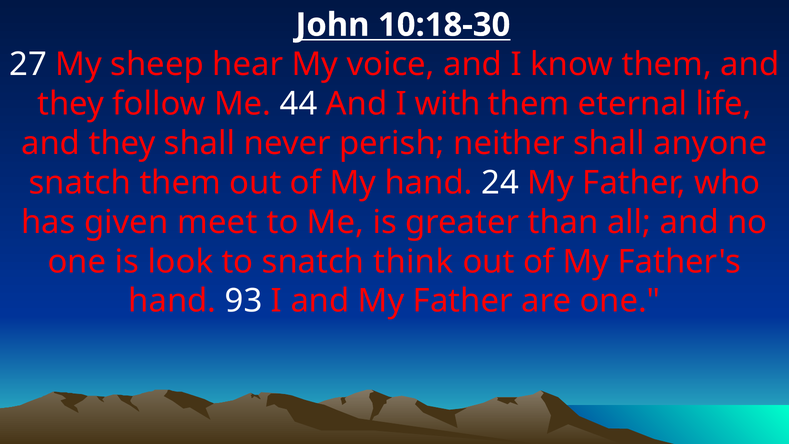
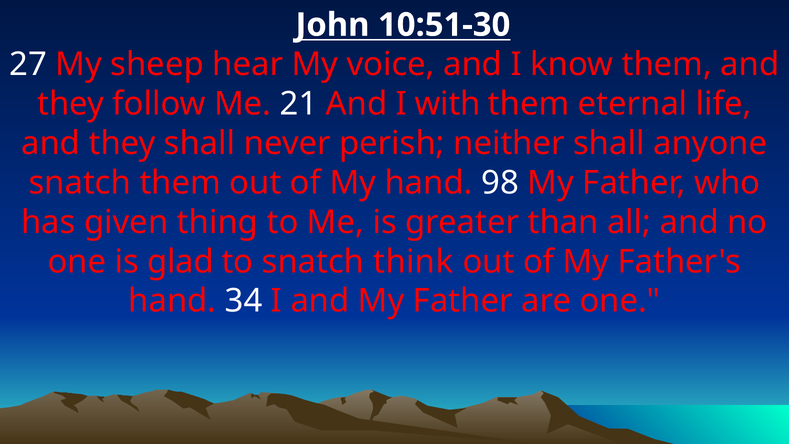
10:18-30: 10:18-30 -> 10:51-30
44: 44 -> 21
24: 24 -> 98
meet: meet -> thing
look: look -> glad
93: 93 -> 34
